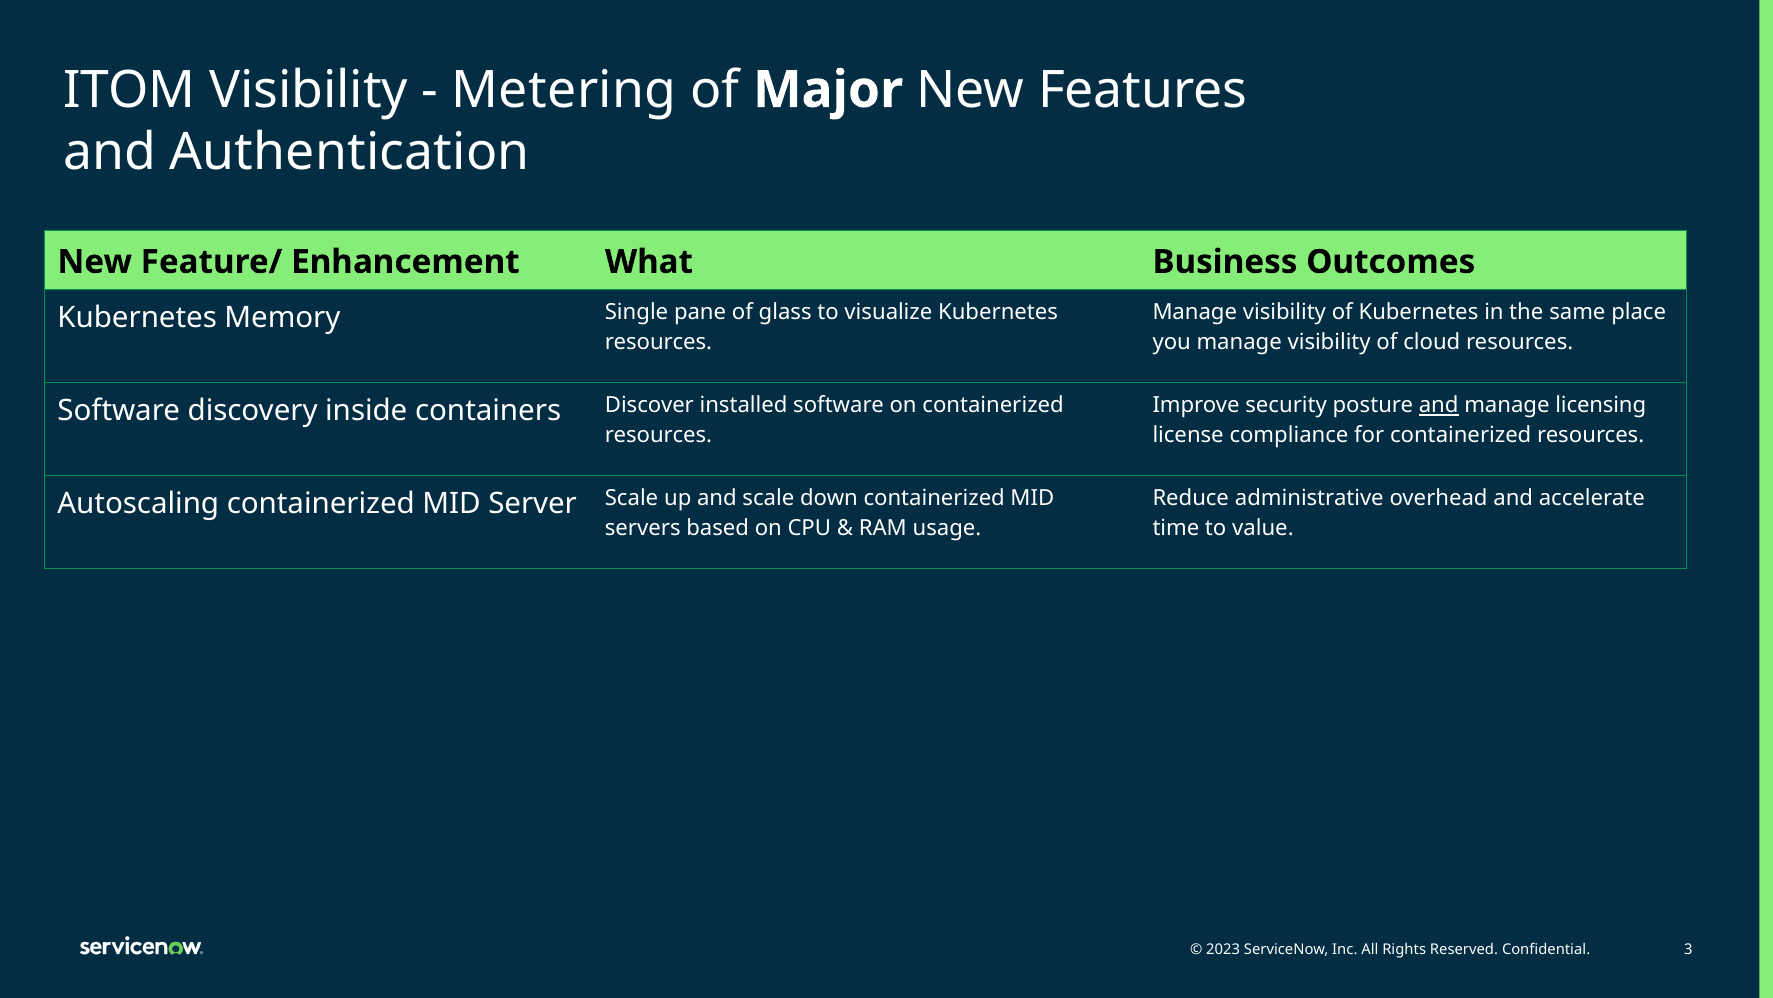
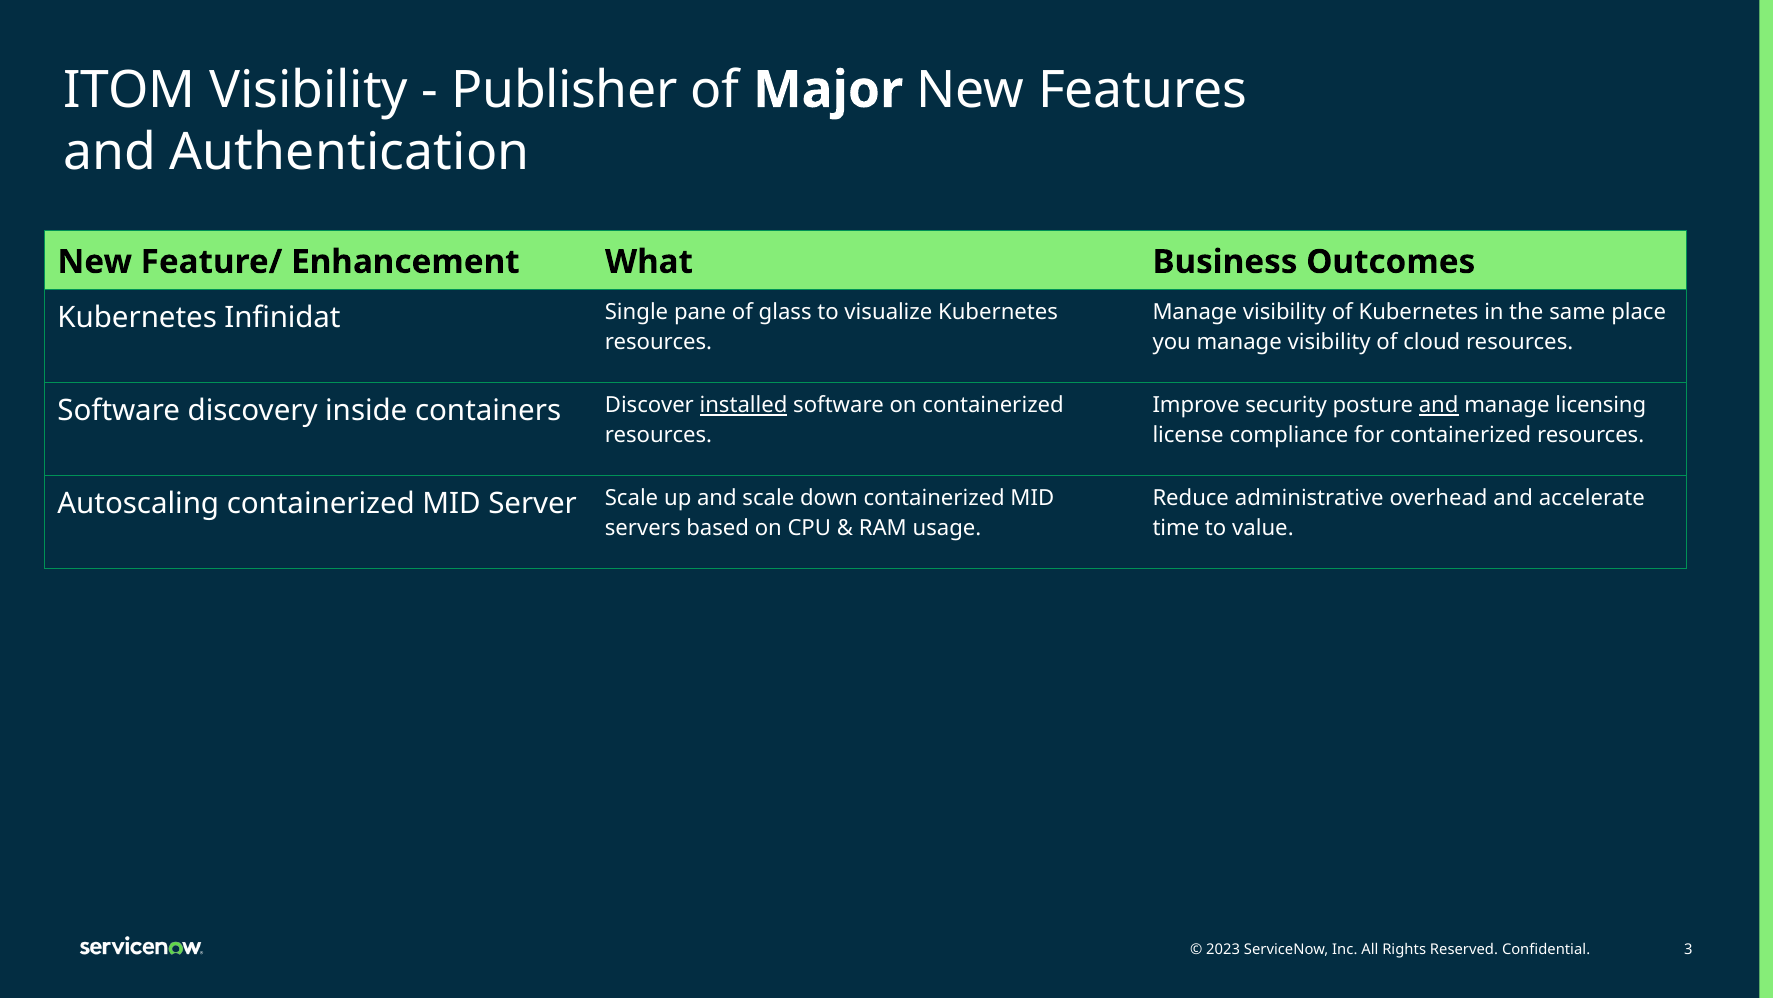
Metering: Metering -> Publisher
Memory: Memory -> Infinidat
installed underline: none -> present
